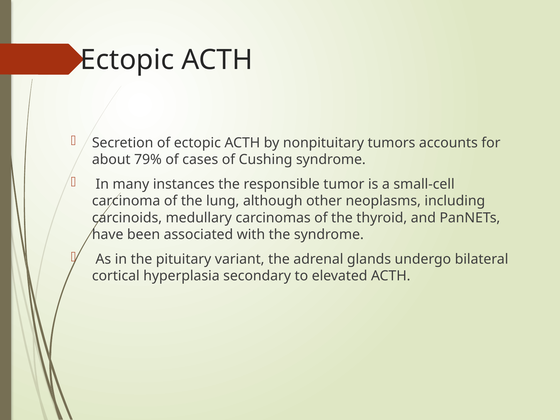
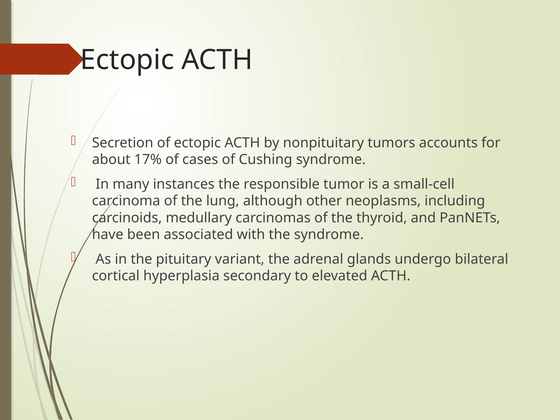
79%: 79% -> 17%
